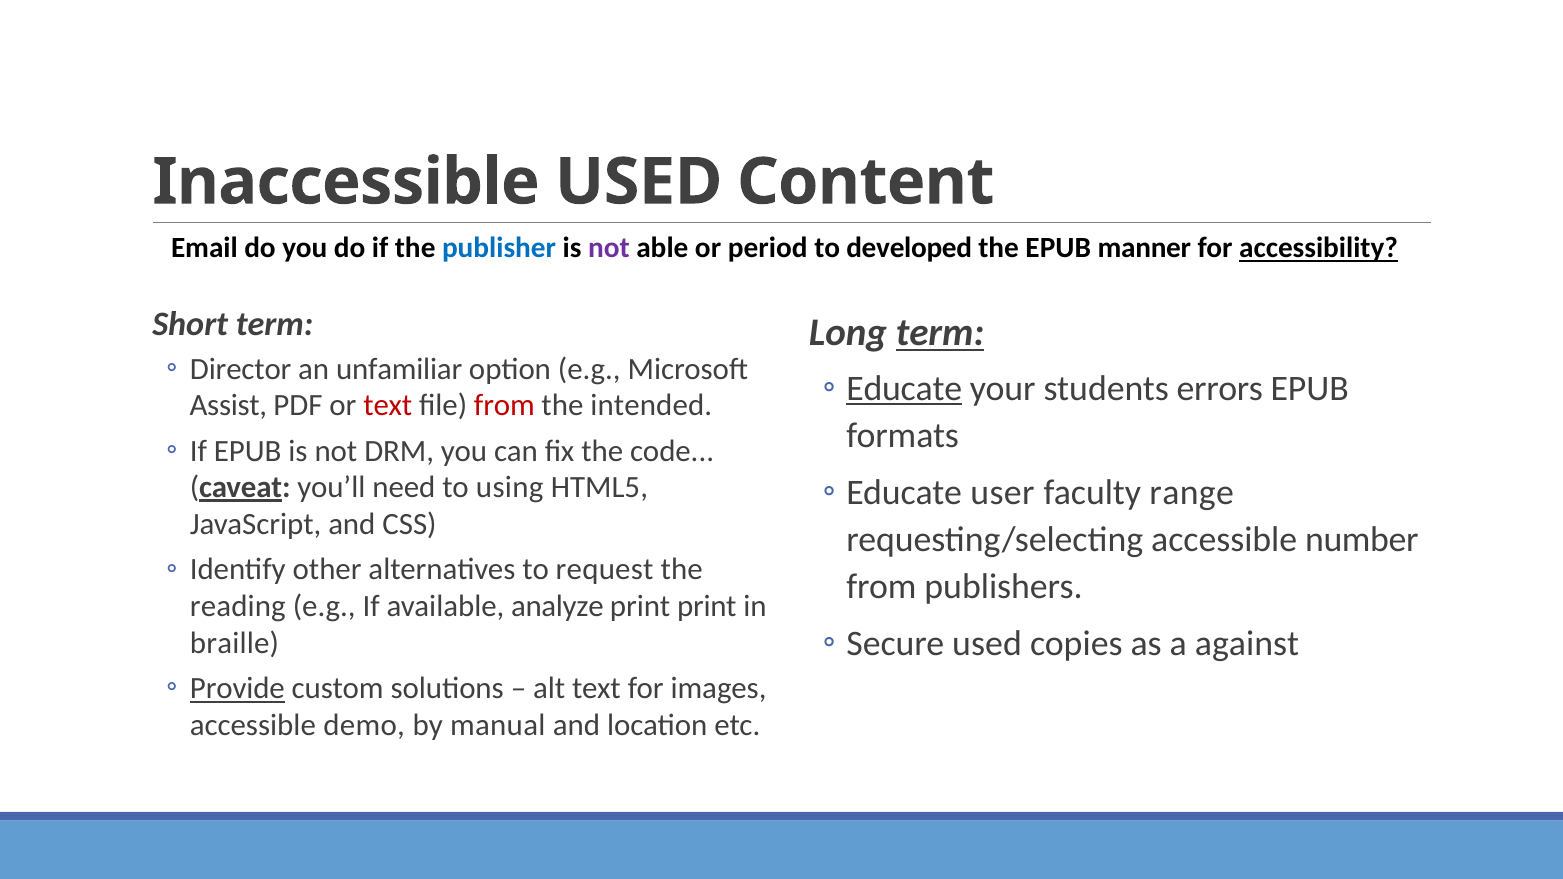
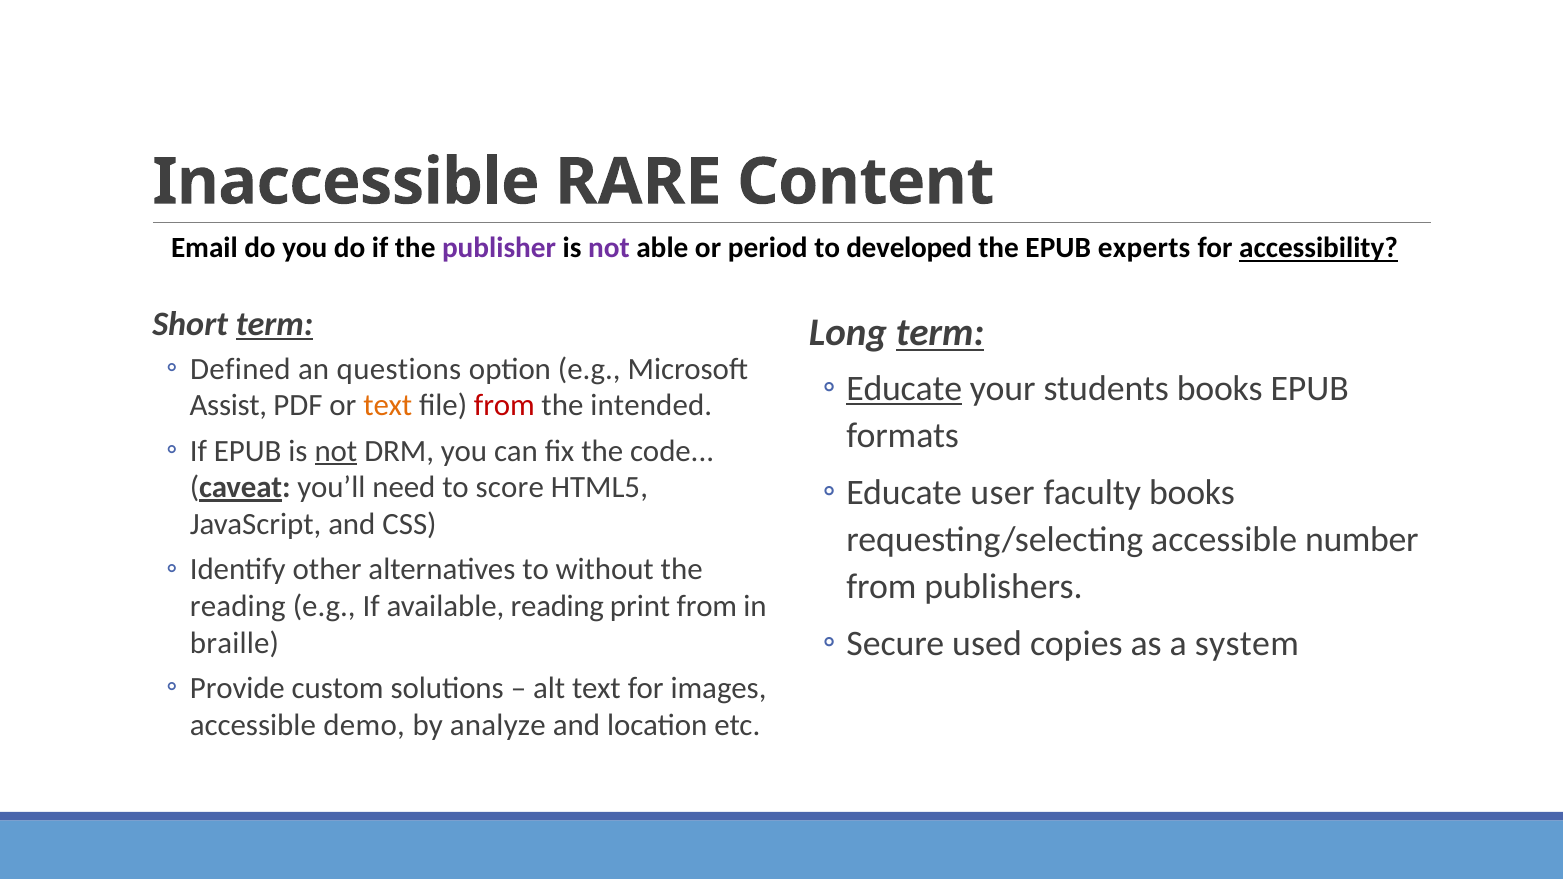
Inaccessible USED: USED -> RARE
publisher colour: blue -> purple
manner: manner -> experts
term at (274, 325) underline: none -> present
Director: Director -> Defined
unfamiliar: unfamiliar -> questions
students errors: errors -> books
text at (388, 406) colour: red -> orange
not at (336, 451) underline: none -> present
using: using -> score
faculty range: range -> books
request: request -> without
available analyze: analyze -> reading
print print: print -> from
against: against -> system
Provide underline: present -> none
manual: manual -> analyze
